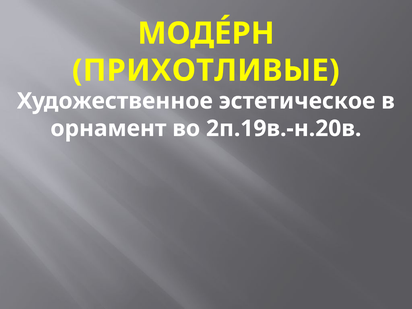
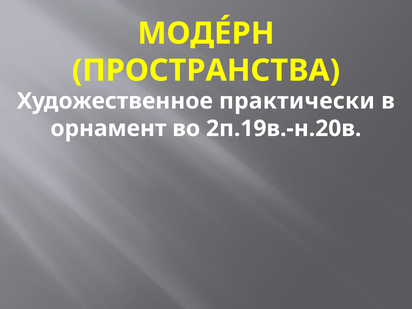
ПРИХОТЛИВЫЕ: ПРИХОТЛИВЫЕ -> ПРОСТРАНСТВА
эстетическое: эстетическое -> практически
